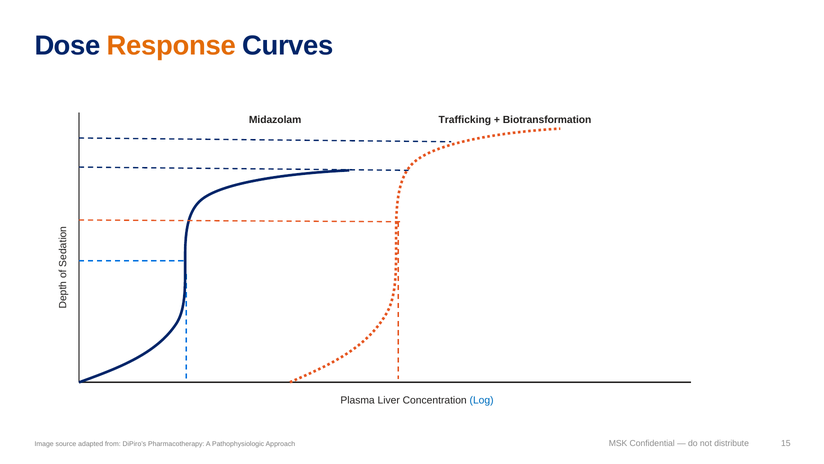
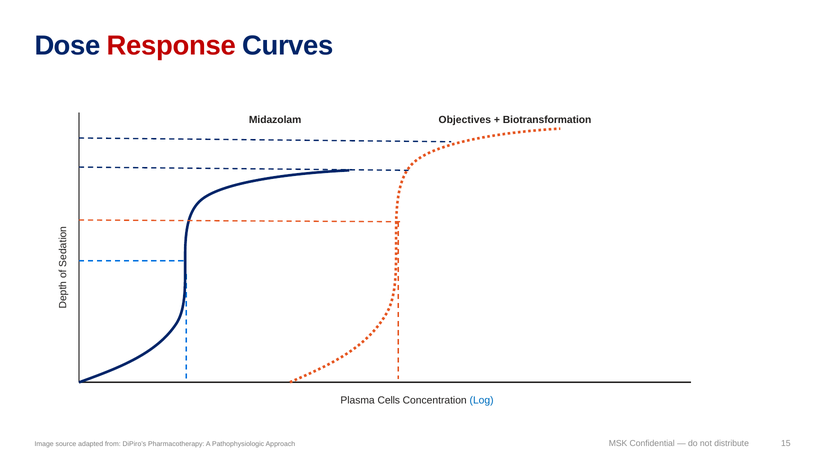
Response colour: orange -> red
Trafficking: Trafficking -> Objectives
Liver: Liver -> Cells
